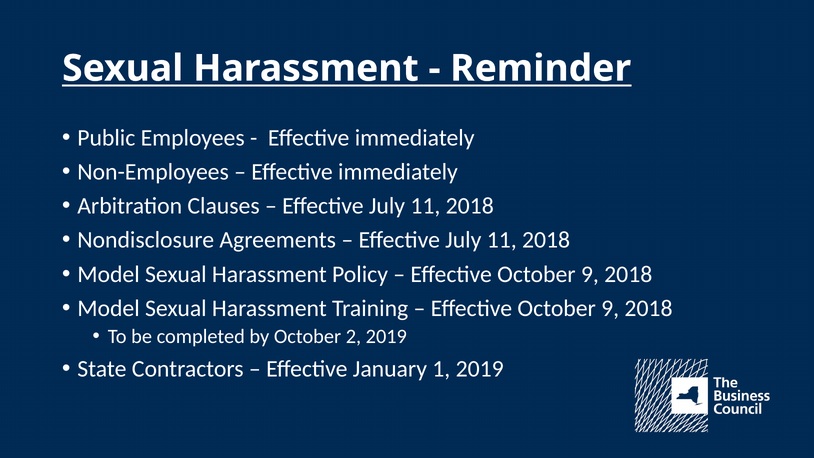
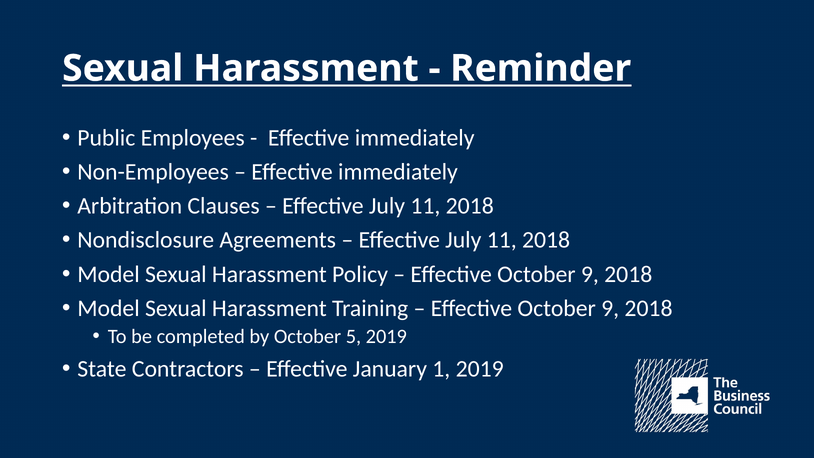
2: 2 -> 5
